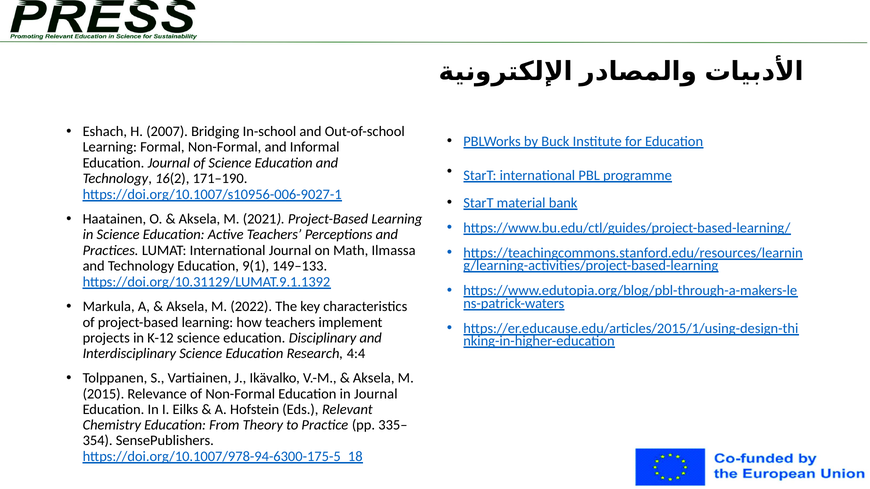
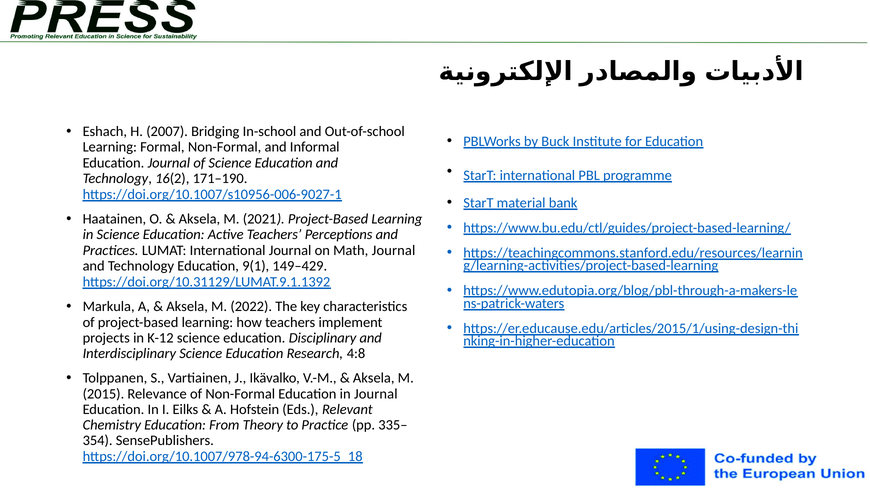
Math Ilmassa: Ilmassa -> Journal
149–133: 149–133 -> 149–429
4:4: 4:4 -> 4:8
